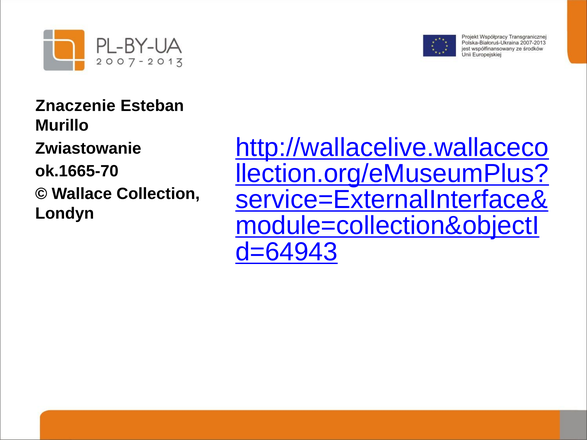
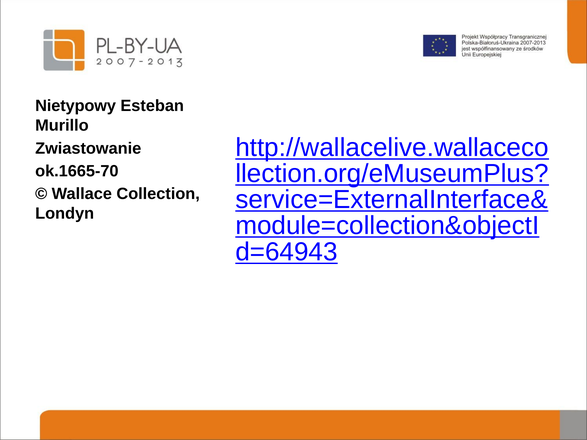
Znaczenie: Znaczenie -> Nietypowy
